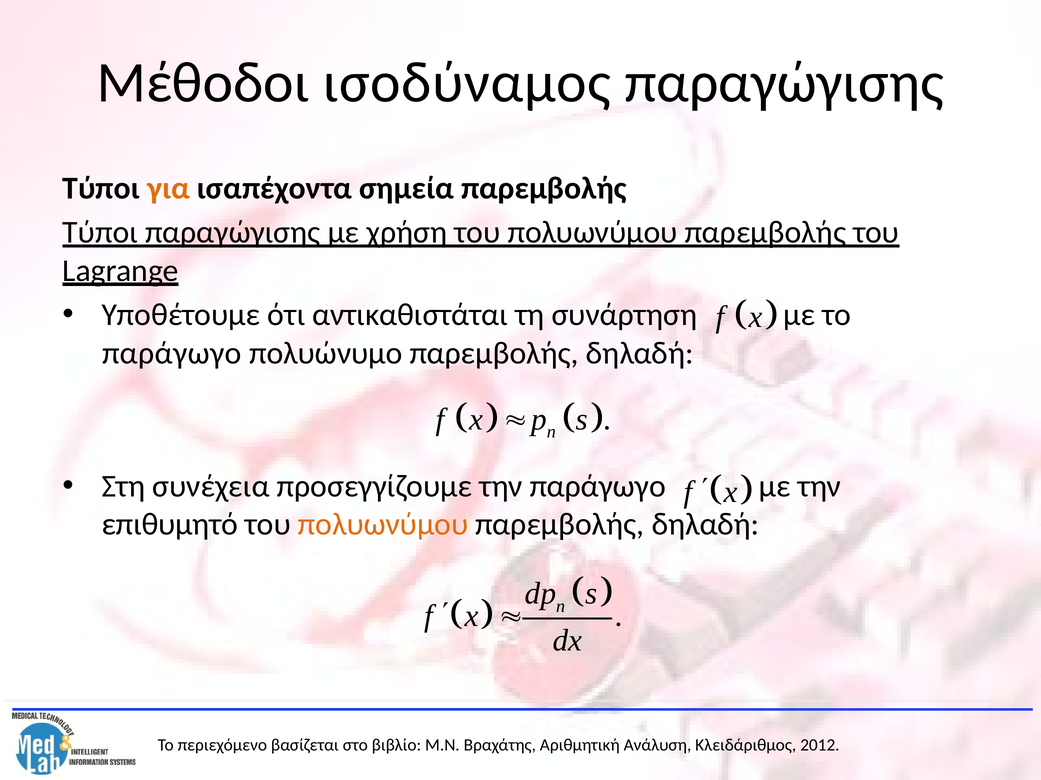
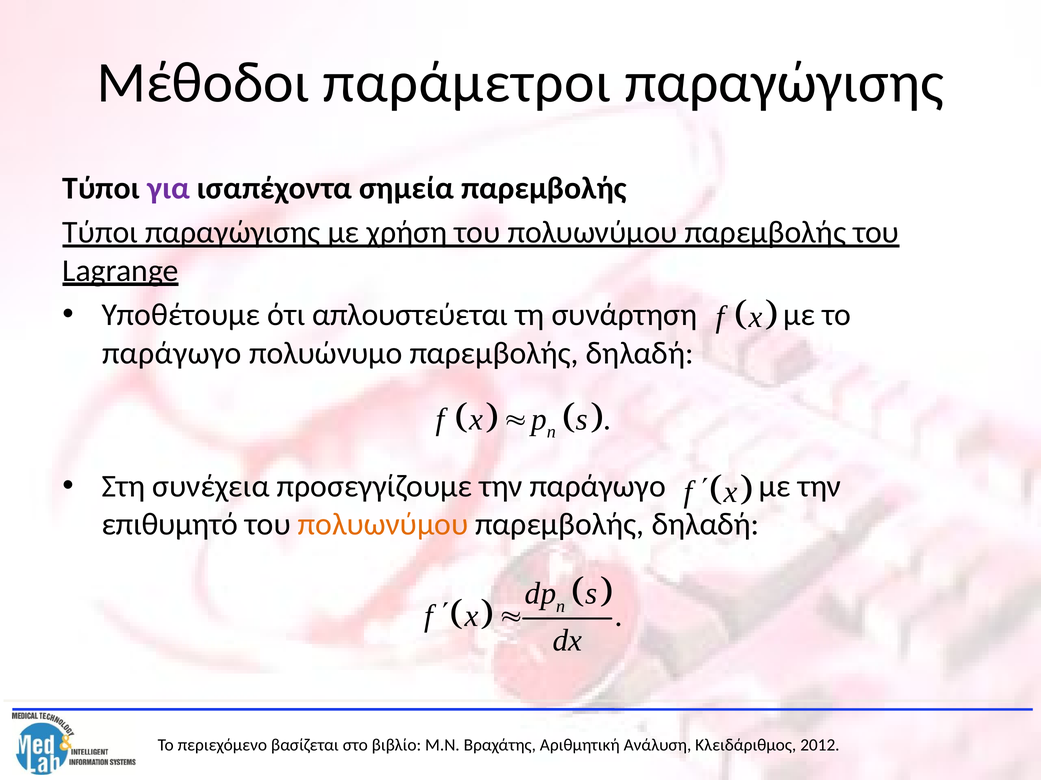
ισοδύναμος: ισοδύναμος -> παράμετροι
για colour: orange -> purple
αντικαθιστάται: αντικαθιστάται -> απλουστεύεται
